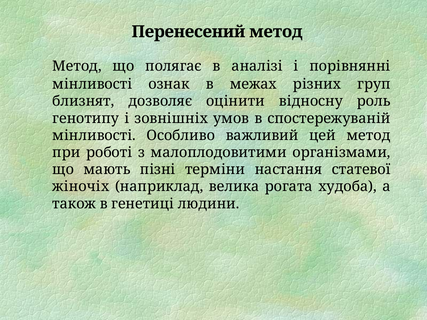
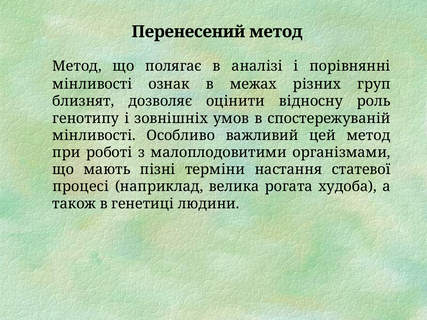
жіночіх: жіночіх -> процесі
